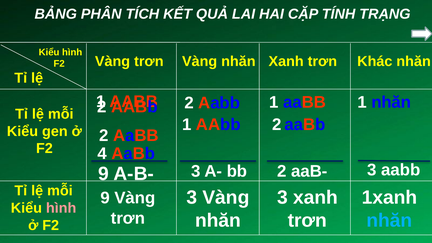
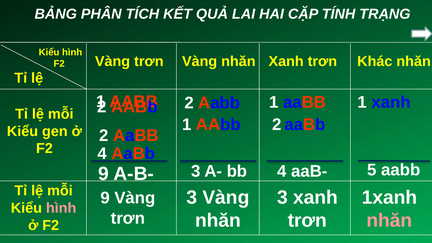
1 nhăn: nhăn -> xanh
bb 2: 2 -> 4
aaB- 3: 3 -> 5
nhăn at (389, 220) colour: light blue -> pink
